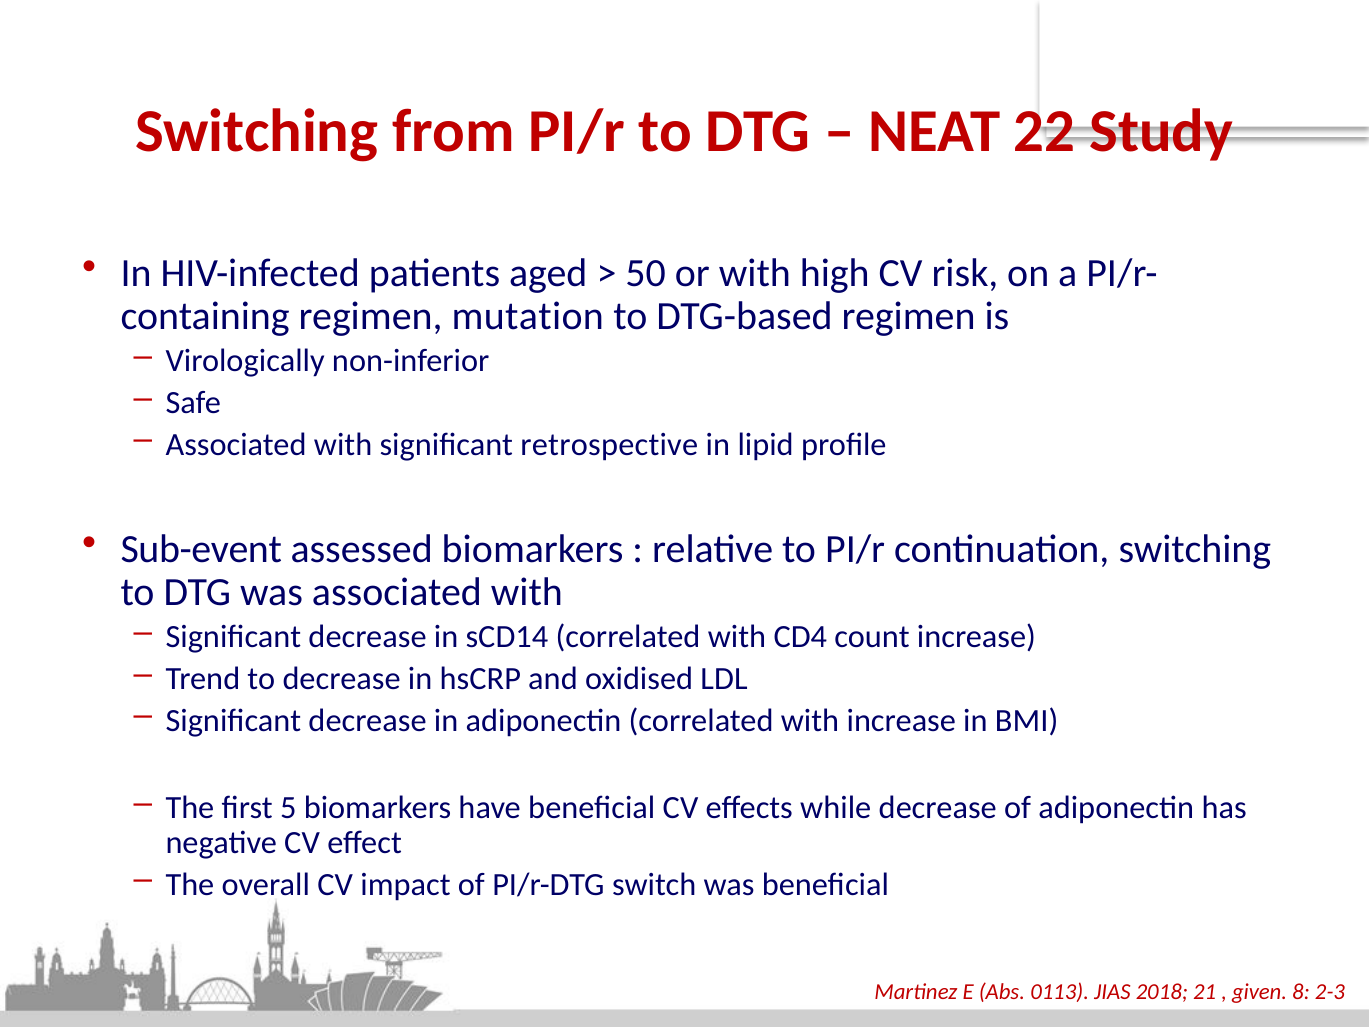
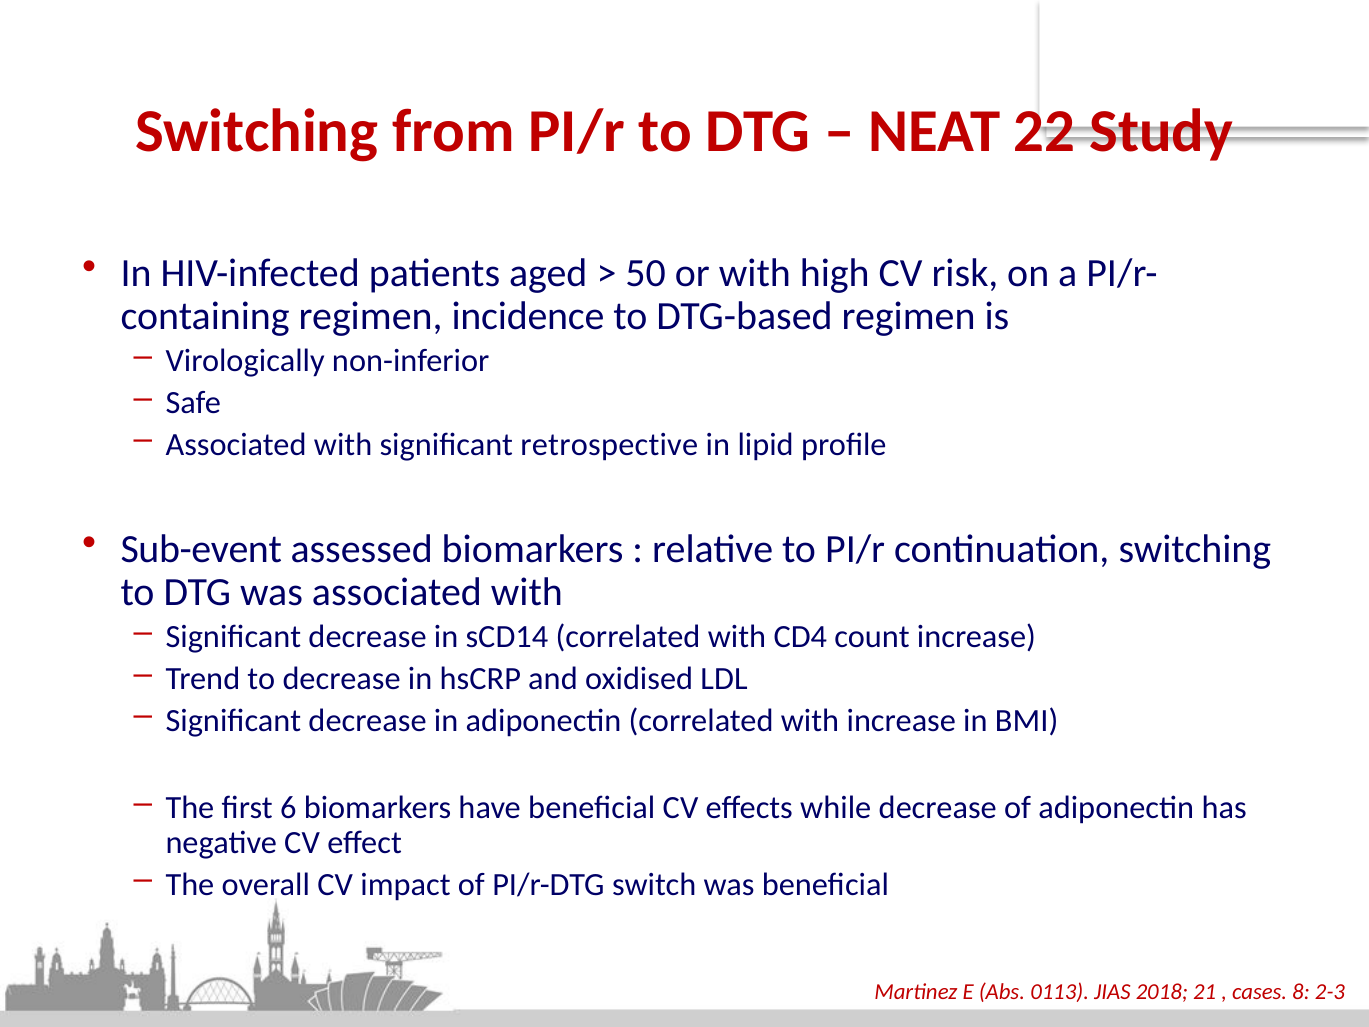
mutation: mutation -> incidence
5: 5 -> 6
given: given -> cases
